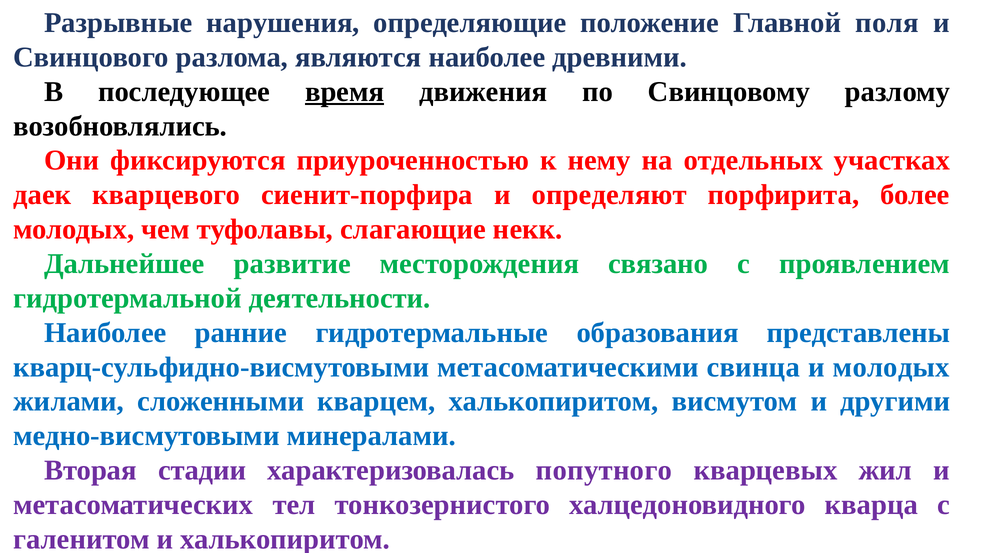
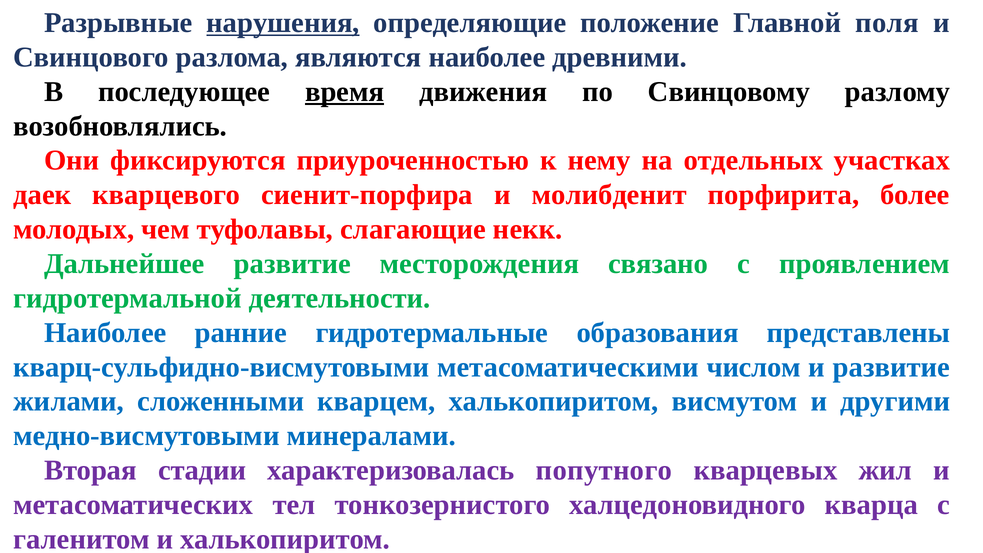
нарушения underline: none -> present
определяют: определяют -> молибденит
свинца: свинца -> числом
и молодых: молодых -> развитие
